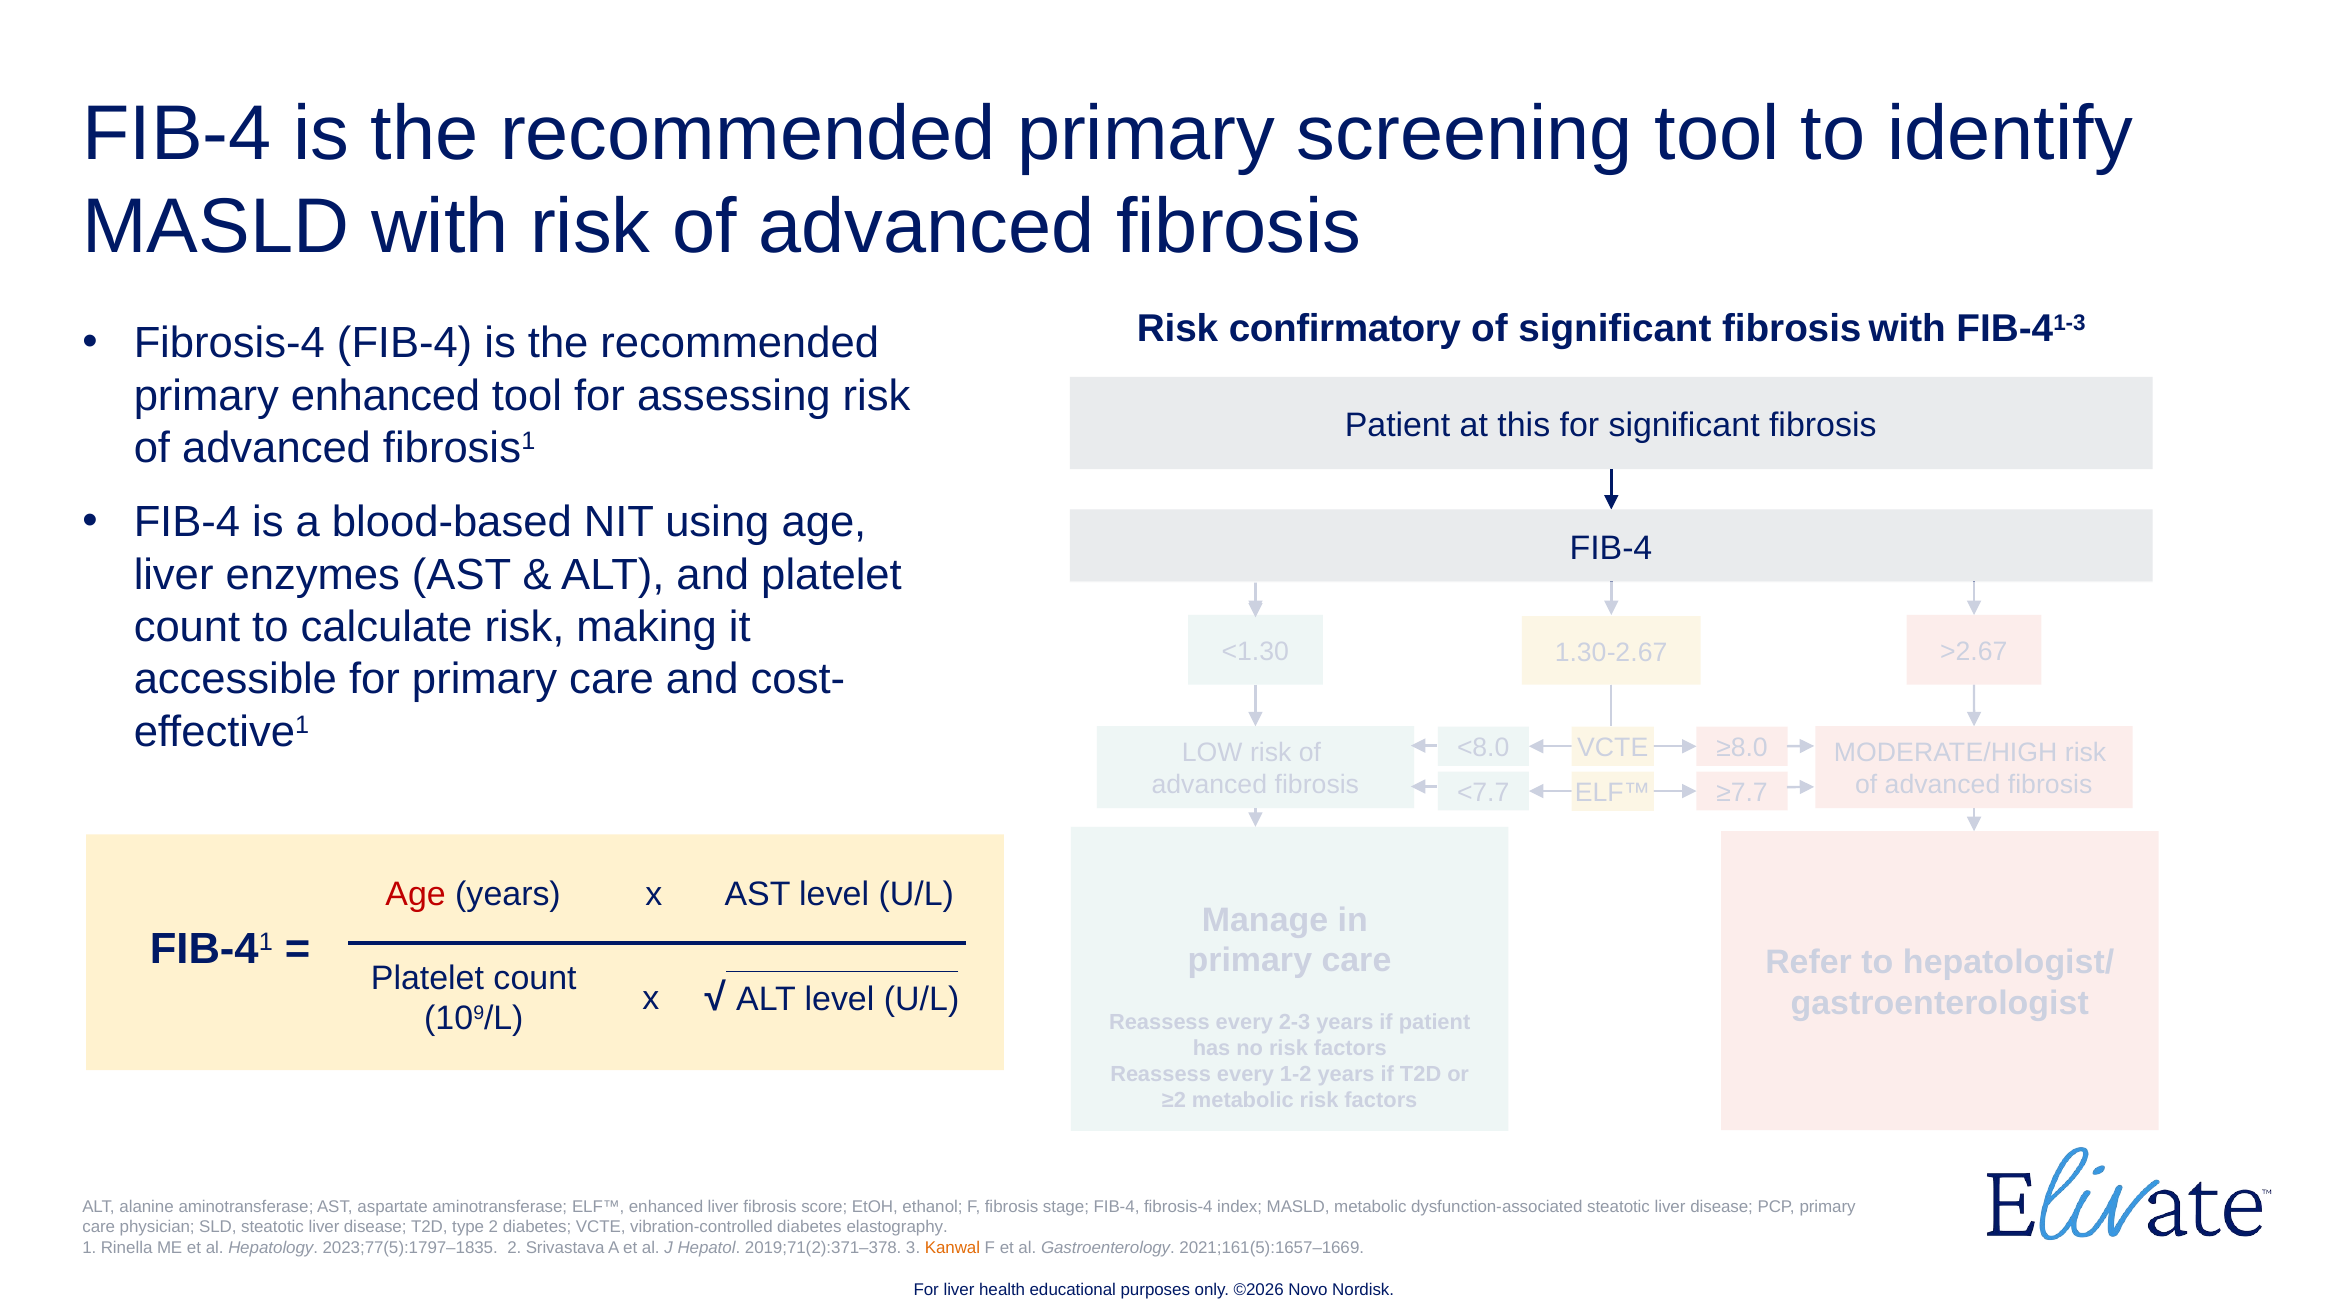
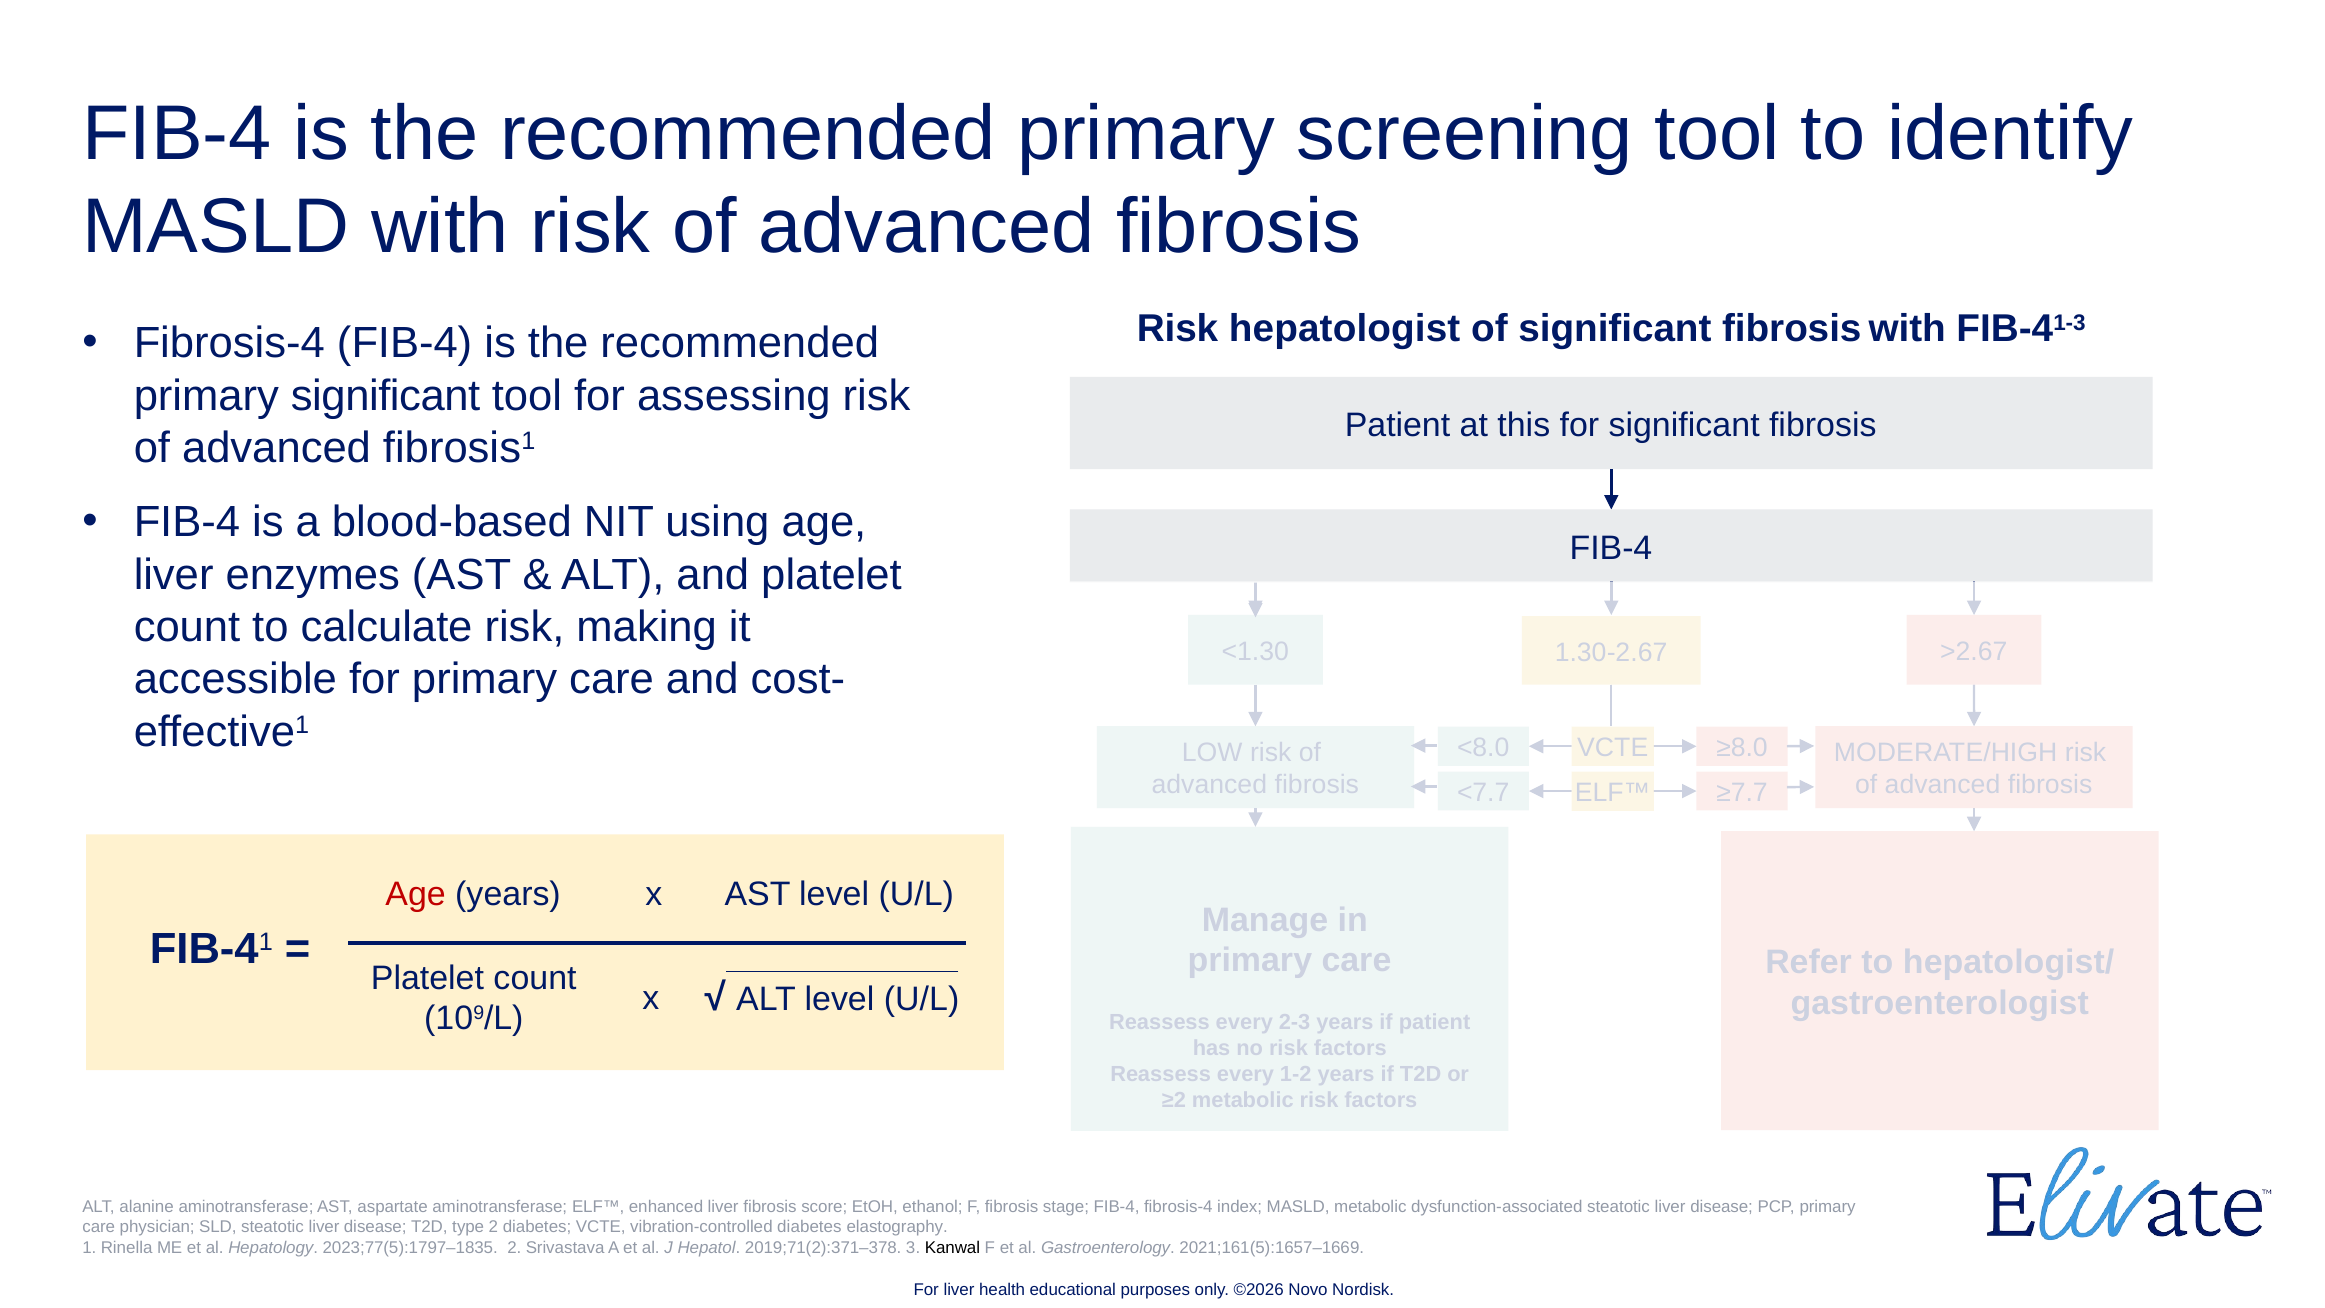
confirmatory: confirmatory -> hepatologist
primary enhanced: enhanced -> significant
Kanwal colour: orange -> black
